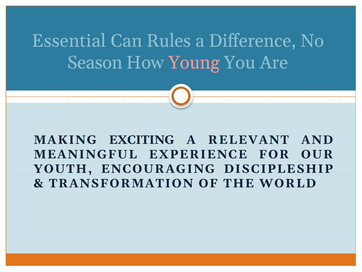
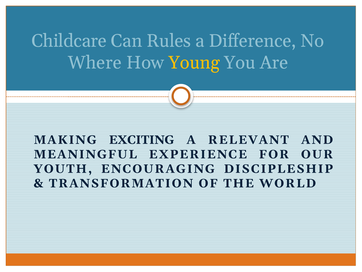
Essential: Essential -> Childcare
Season: Season -> Where
Young colour: pink -> yellow
